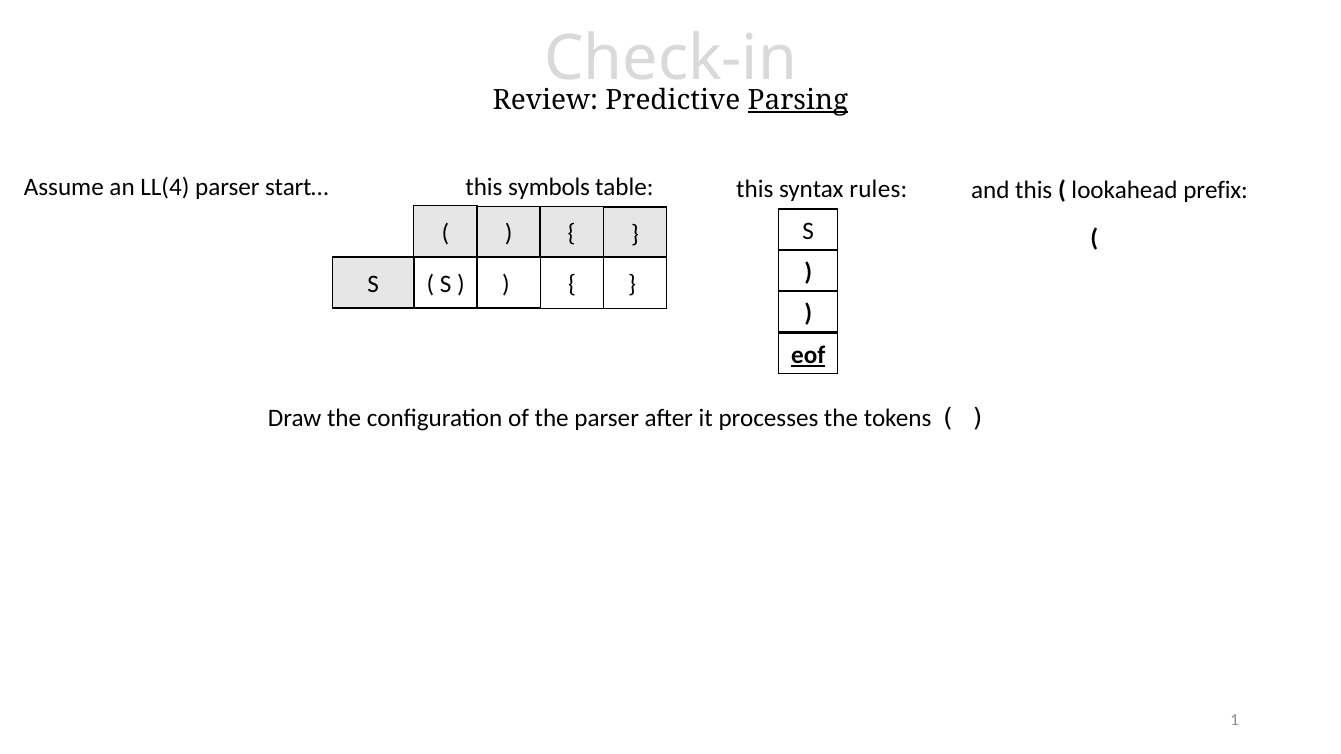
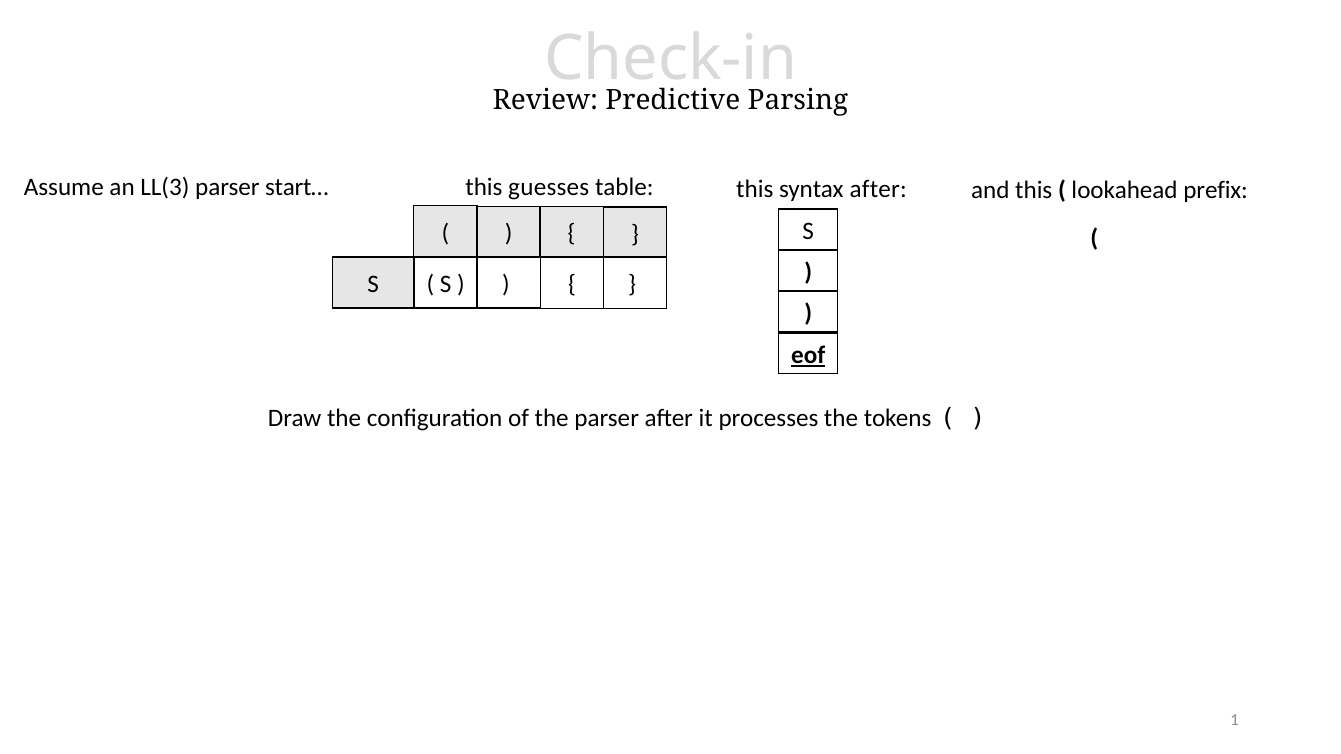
Parsing underline: present -> none
symbols: symbols -> guesses
LL(4: LL(4 -> LL(3
syntax rules: rules -> after
